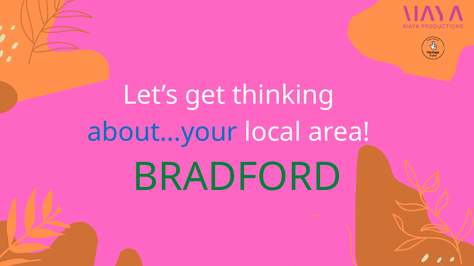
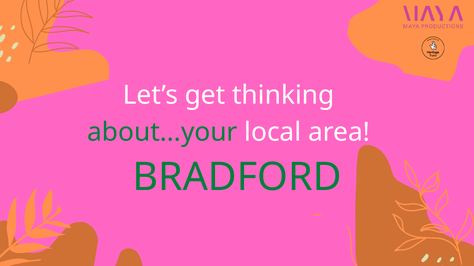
about...your colour: blue -> green
